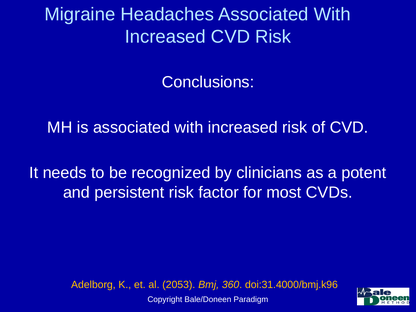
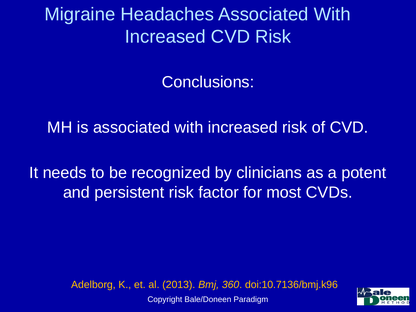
2053: 2053 -> 2013
doi:31.4000/bmj.k96: doi:31.4000/bmj.k96 -> doi:10.7136/bmj.k96
